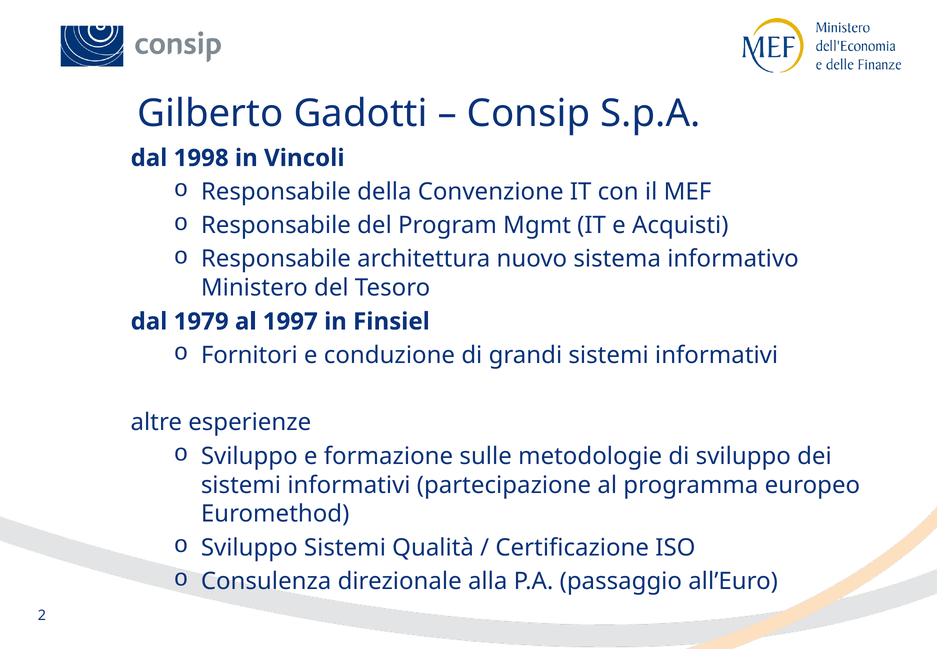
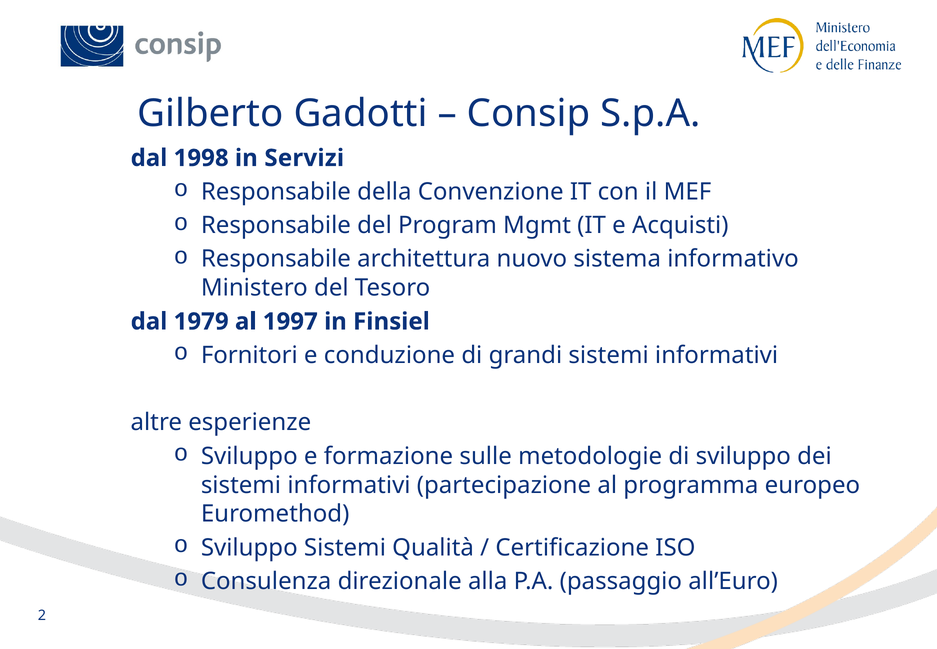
Vincoli: Vincoli -> Servizi
